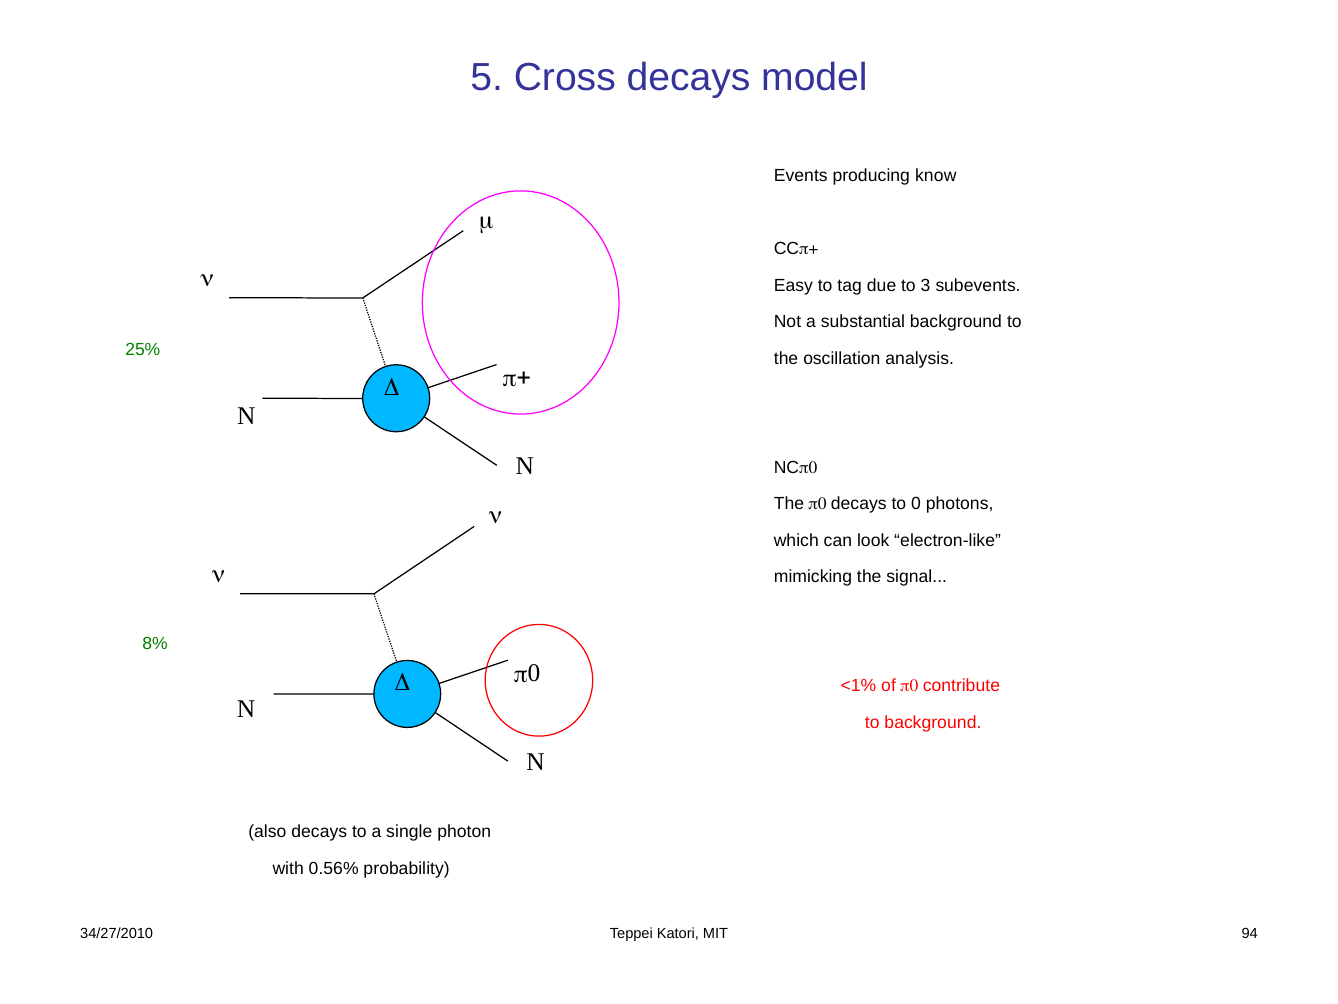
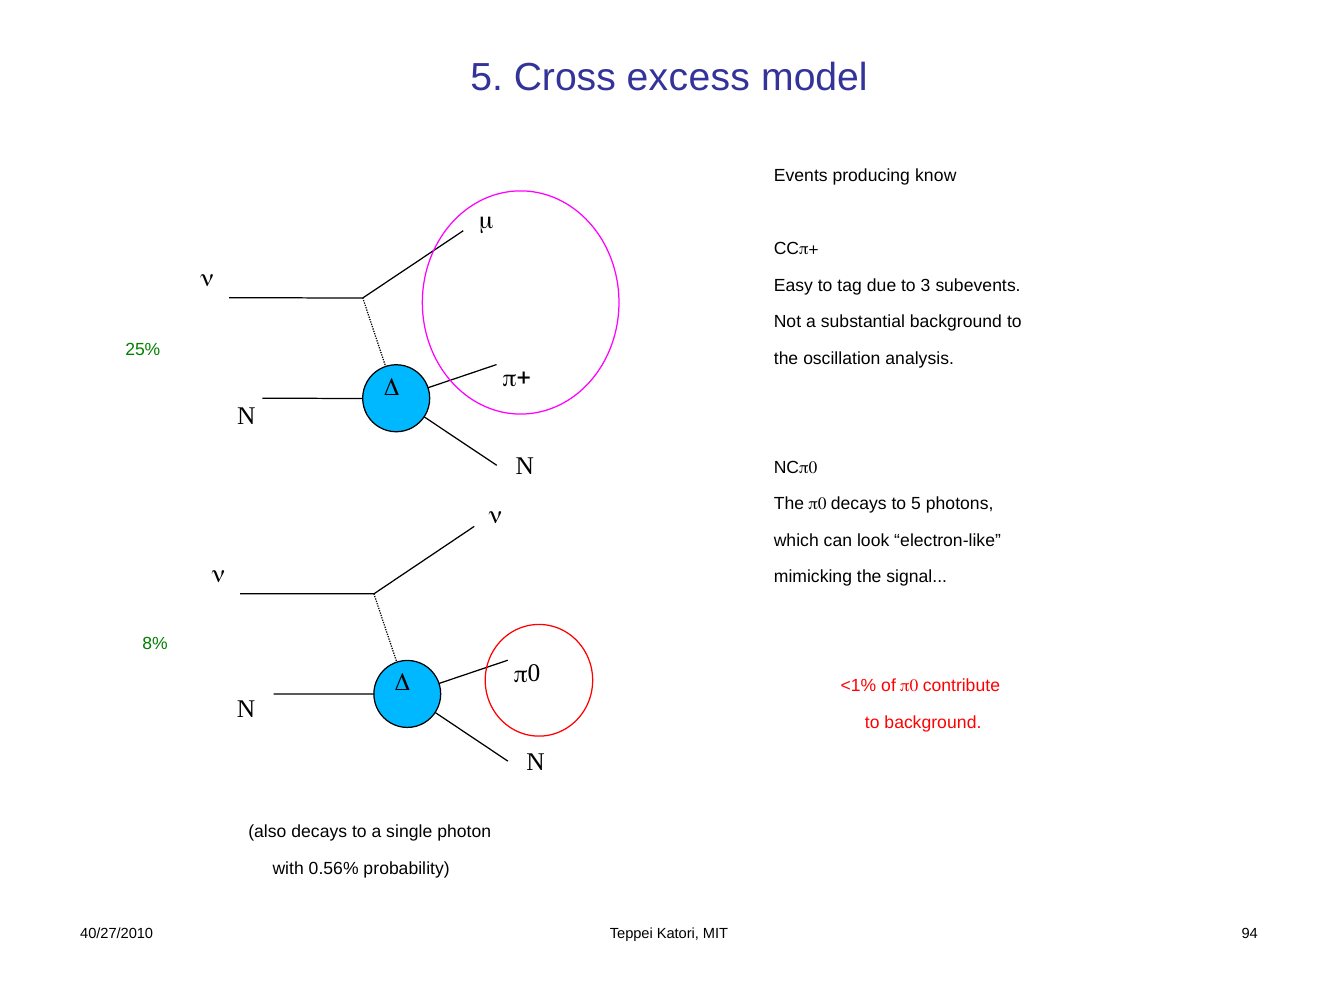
Cross decays: decays -> excess
to 0: 0 -> 5
34/27/2010: 34/27/2010 -> 40/27/2010
